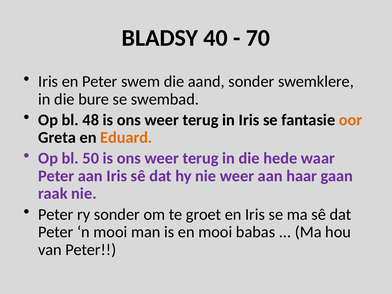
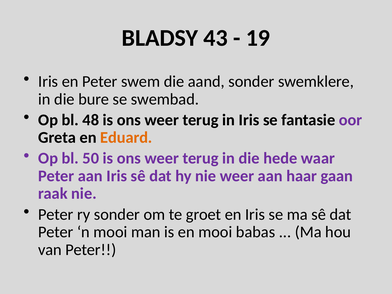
40: 40 -> 43
70: 70 -> 19
oor colour: orange -> purple
